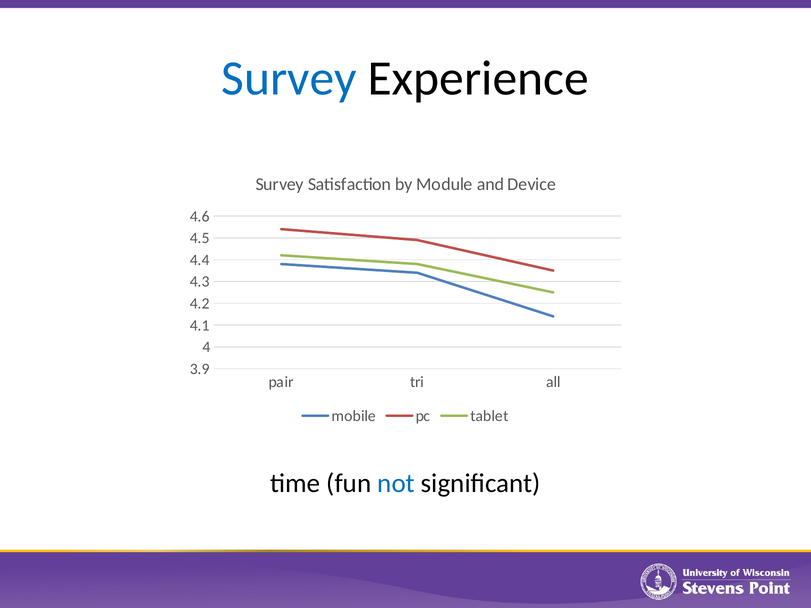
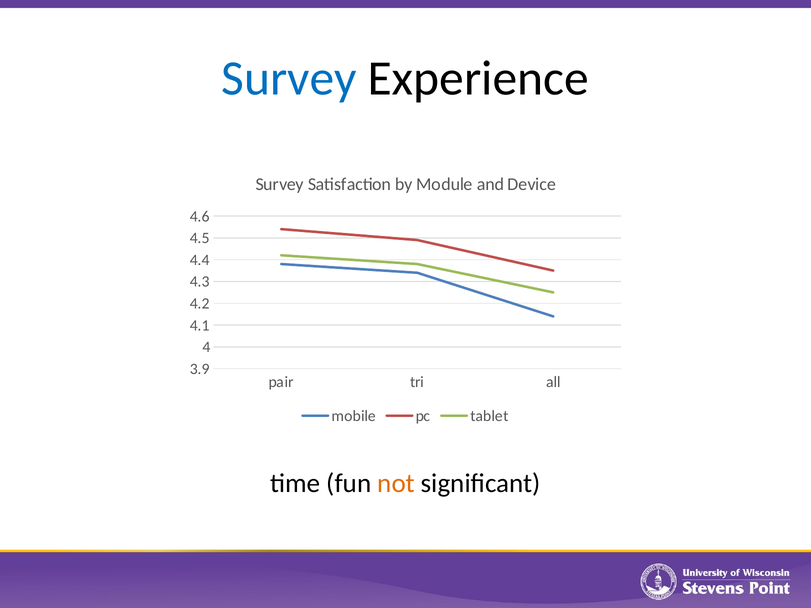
not colour: blue -> orange
